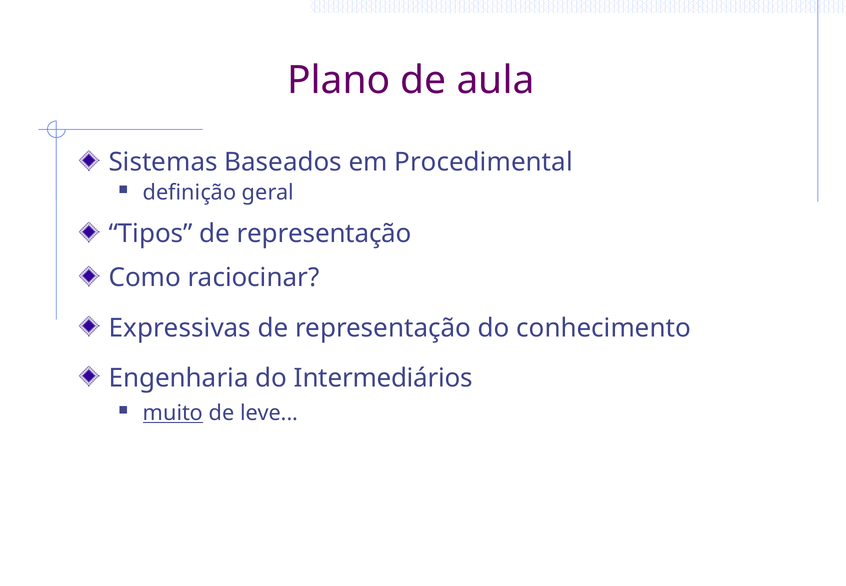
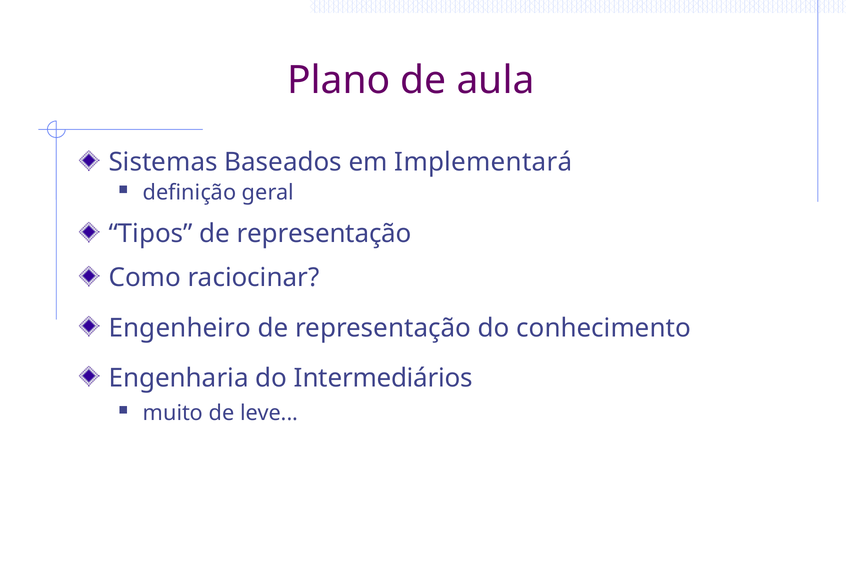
Procedimental: Procedimental -> Implementará
Expressivas: Expressivas -> Engenheiro
muito underline: present -> none
